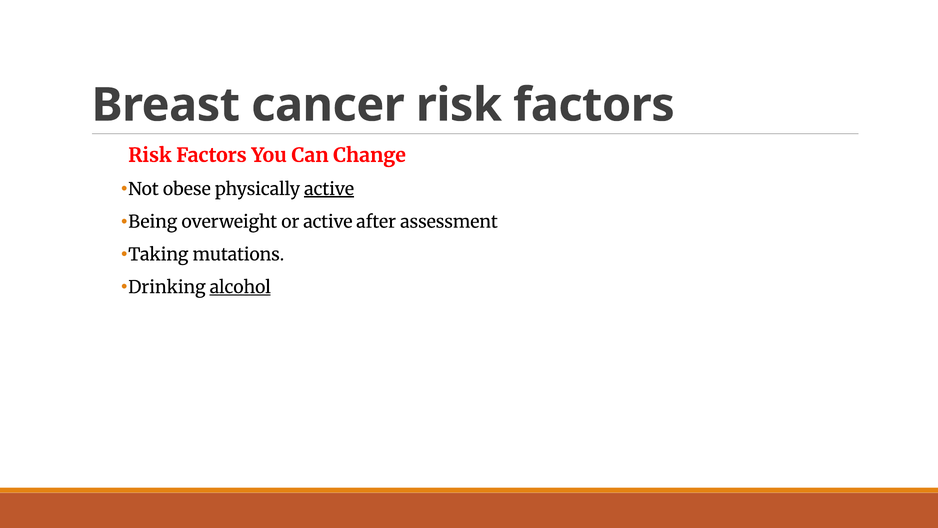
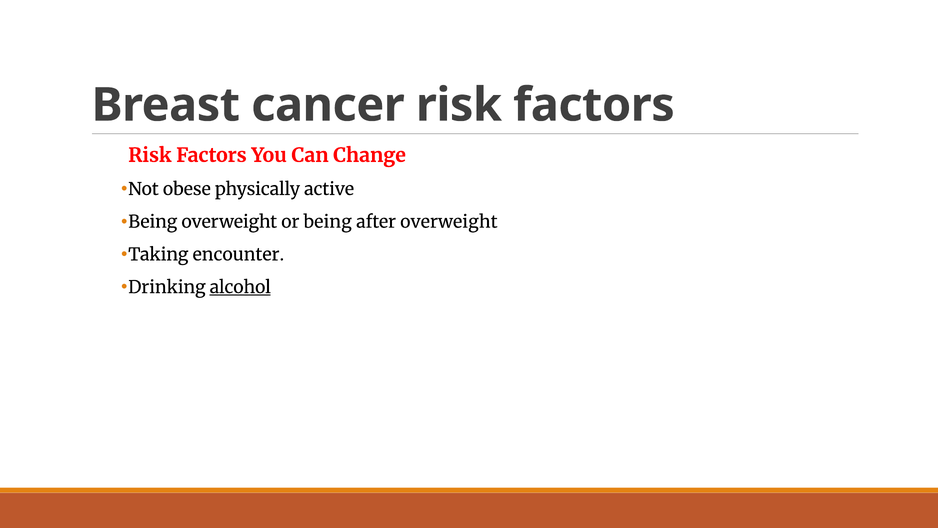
active at (329, 189) underline: present -> none
or active: active -> being
after assessment: assessment -> overweight
mutations: mutations -> encounter
